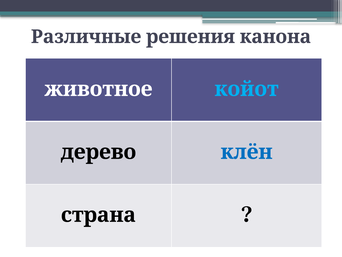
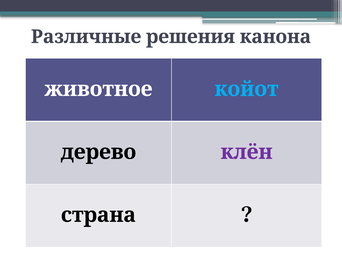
клён colour: blue -> purple
